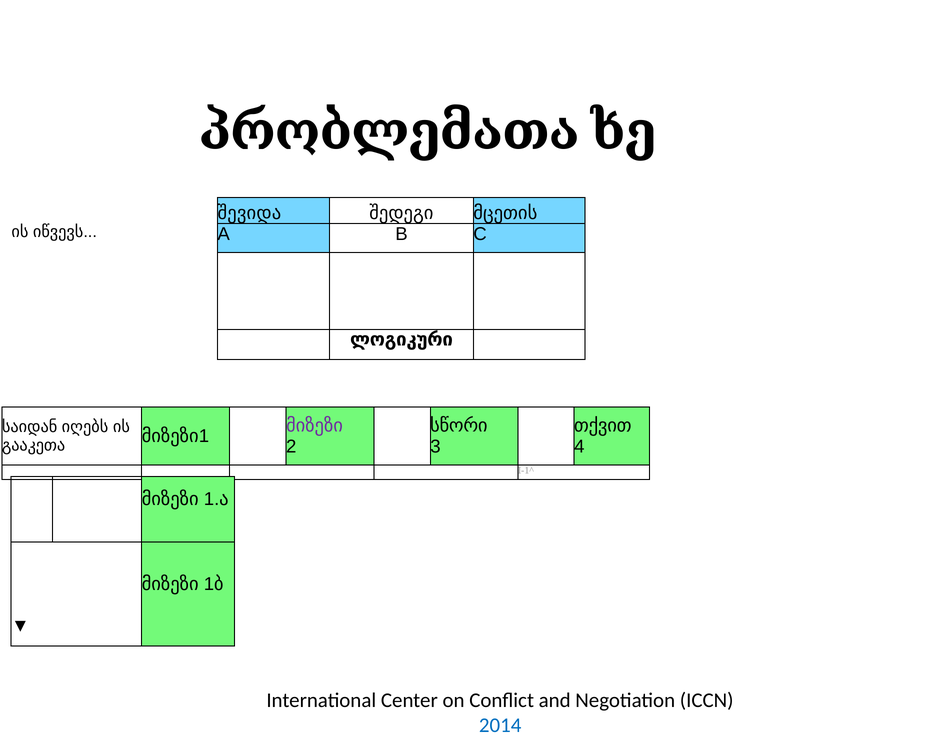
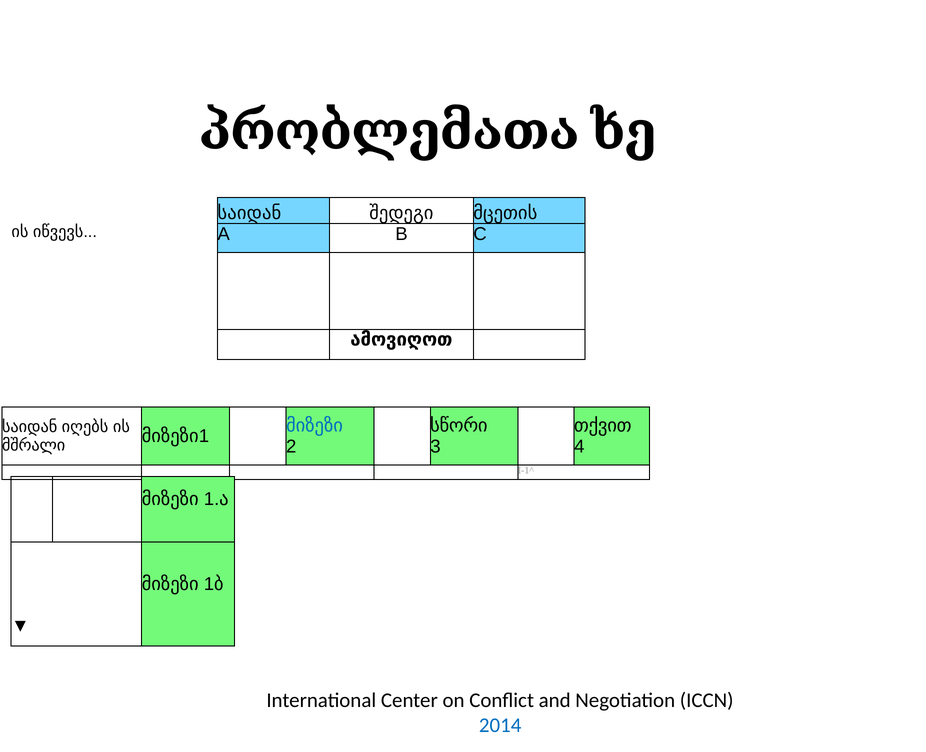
შევიდა at (249, 213): შევიდა -> საიდან
ლოგიკური: ლოგიკური -> ამოვიღოთ
მიზეზი at (314, 426) colour: purple -> blue
გააკეთა: გააკეთა -> მშრალი
